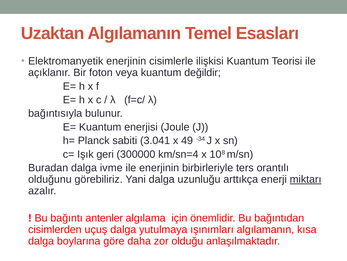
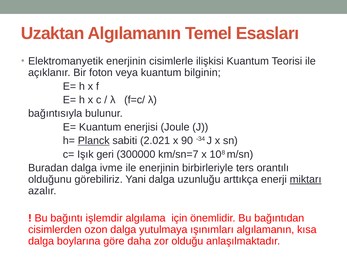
değildir: değildir -> bilginin
Planck underline: none -> present
3.041: 3.041 -> 2.021
49: 49 -> 90
km/sn=4: km/sn=4 -> km/sn=7
antenler: antenler -> işlemdir
uçuş: uçuş -> ozon
